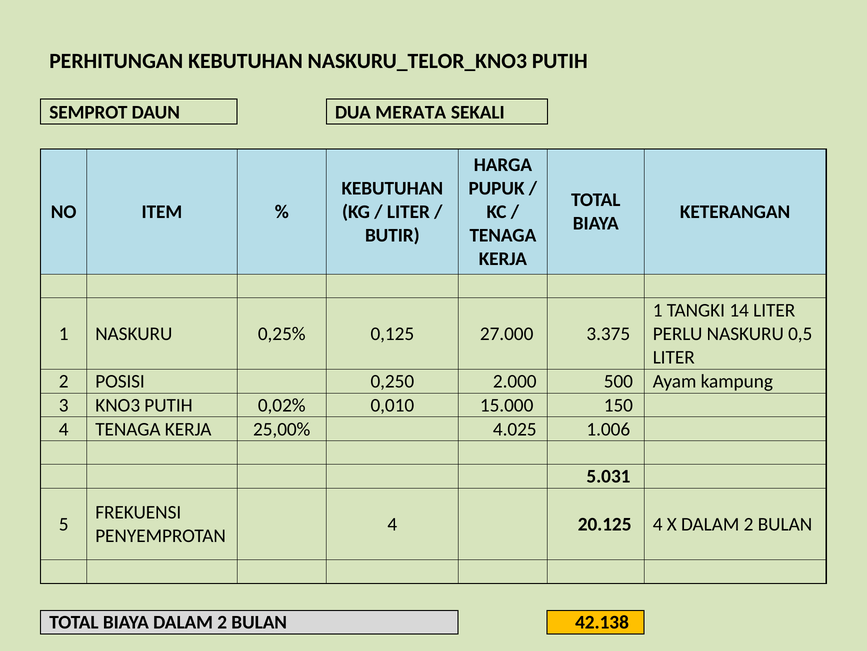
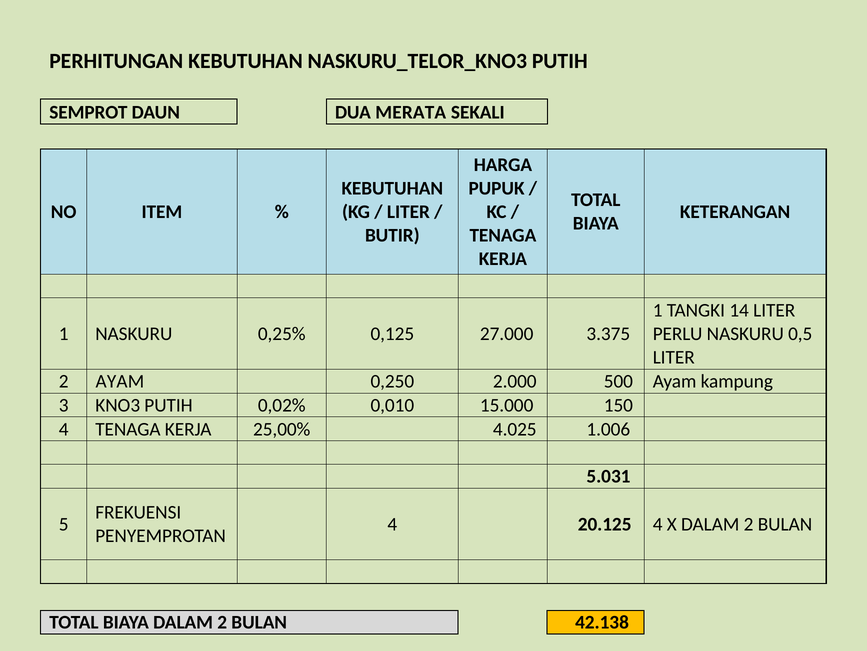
2 POSISI: POSISI -> AYAM
